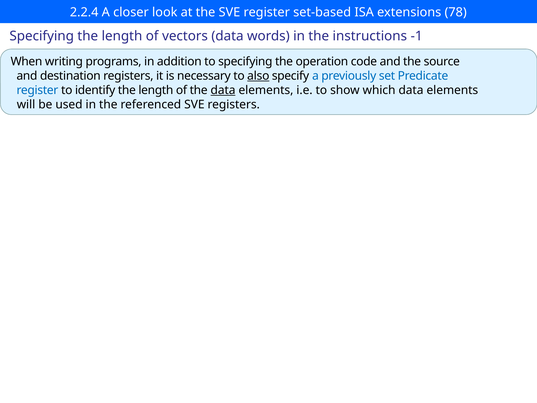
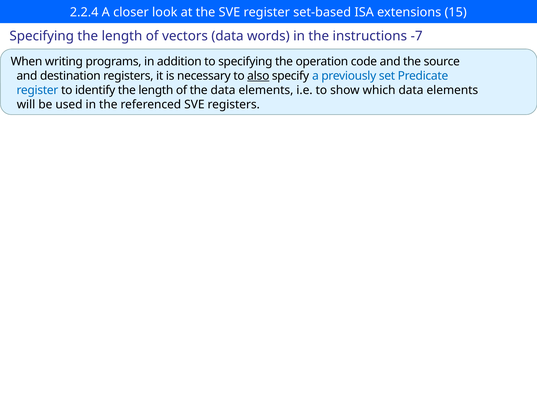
78: 78 -> 15
-1: -1 -> -7
data at (223, 90) underline: present -> none
